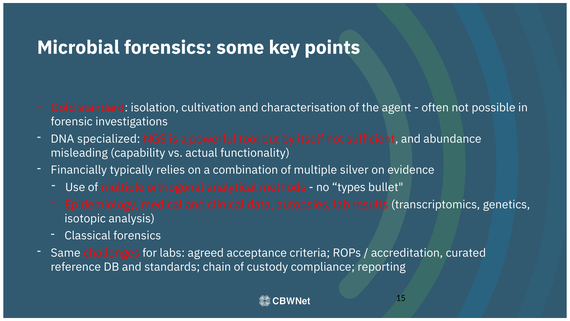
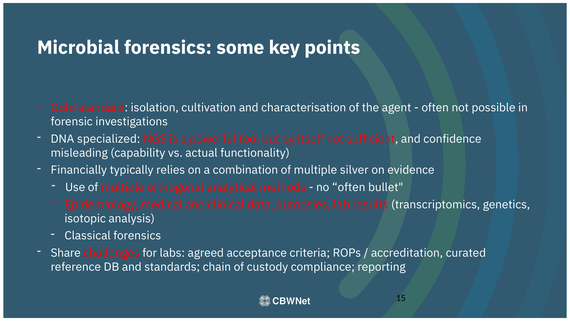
abundance: abundance -> confidence
no types: types -> often
Same: Same -> Share
